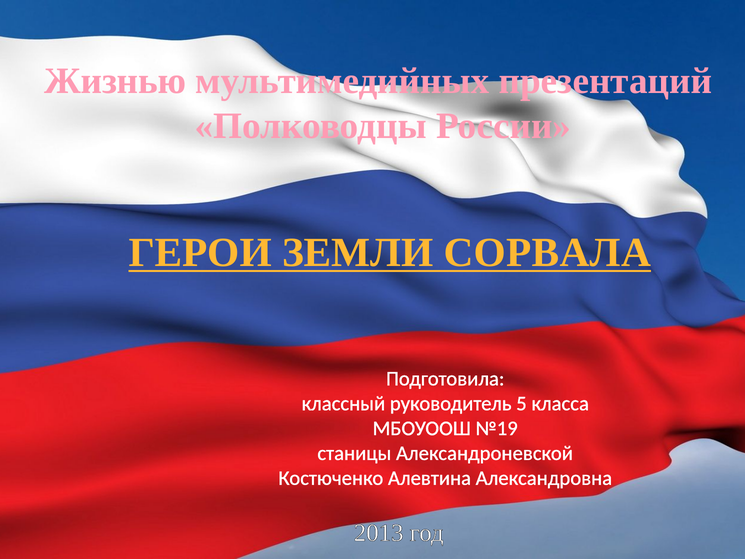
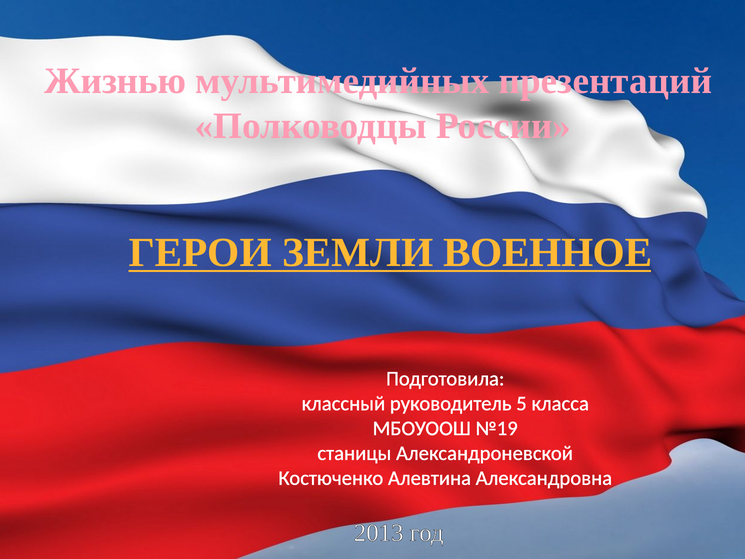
СОРВАЛА: СОРВАЛА -> ВОЕННОЕ
